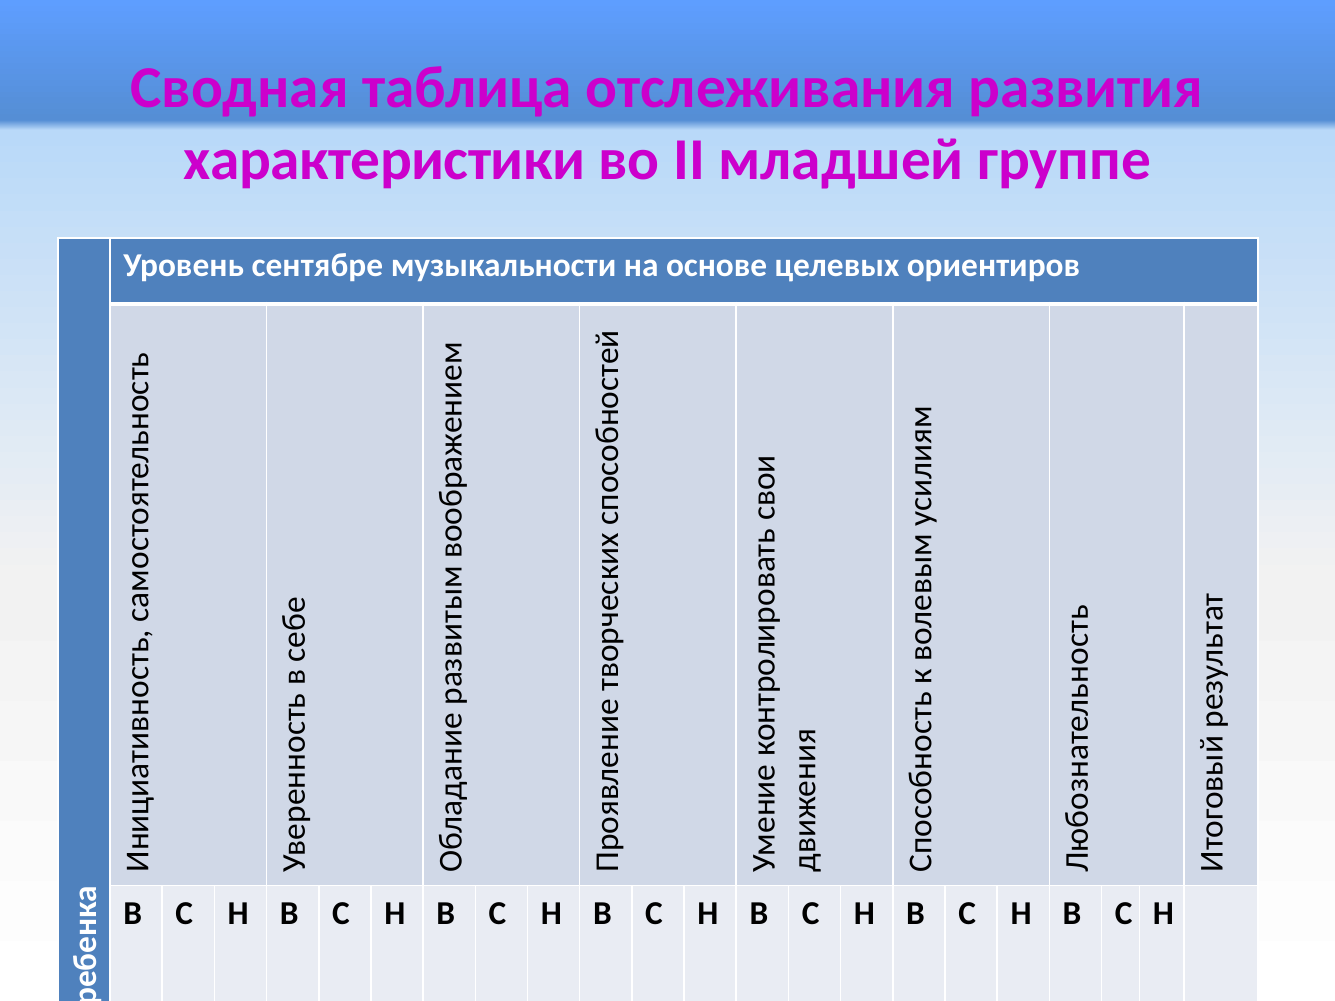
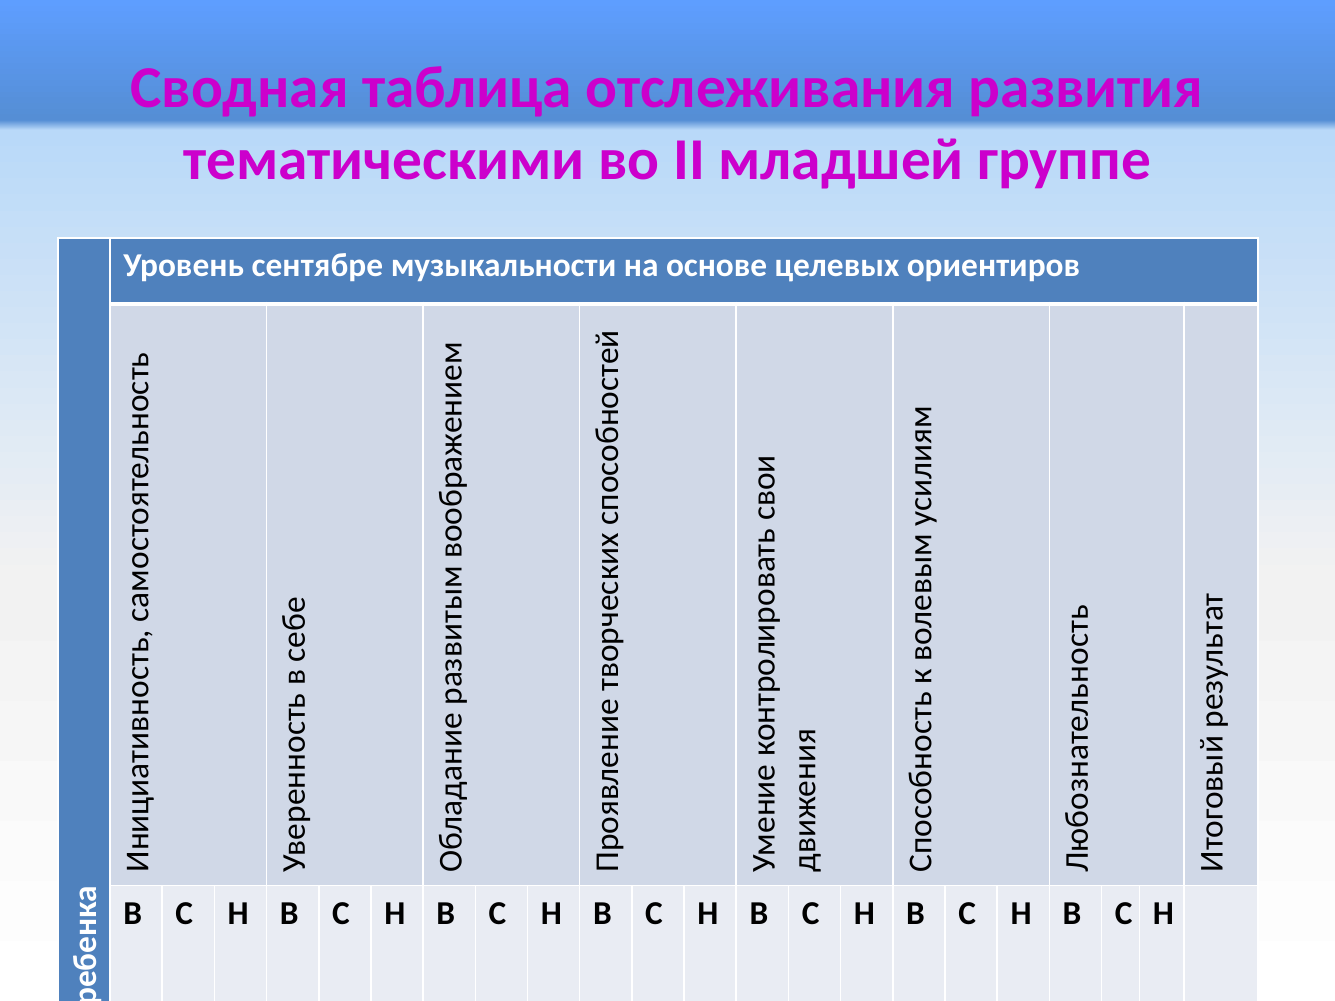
характеристики: характеристики -> тематическими
